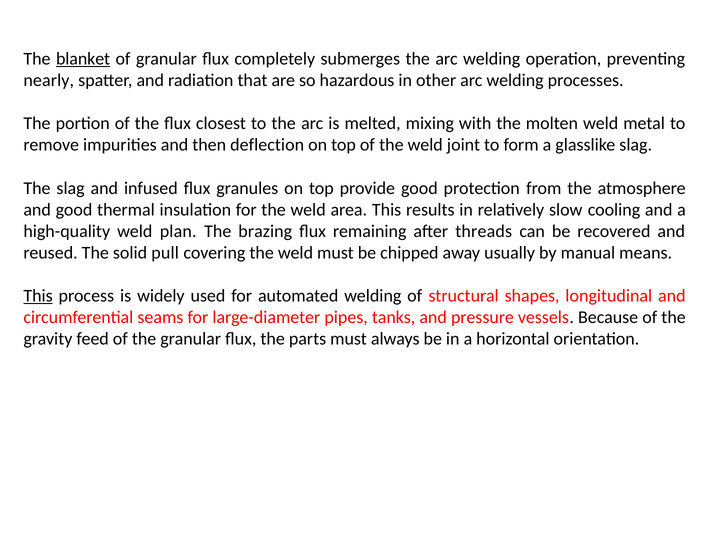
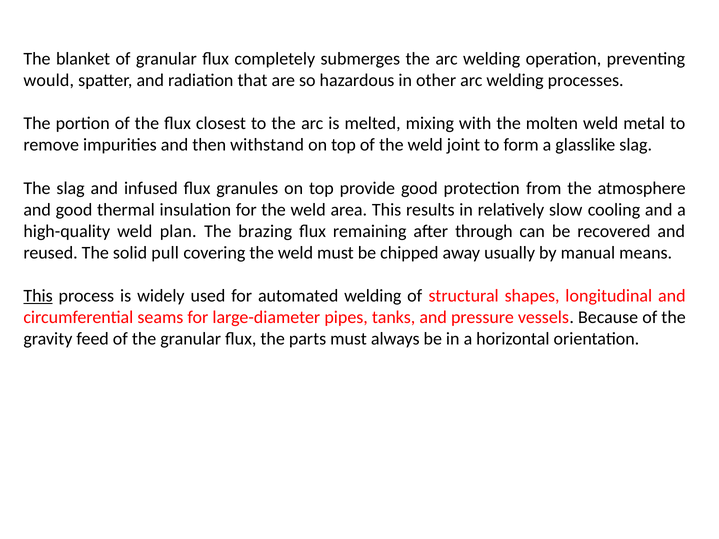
blanket underline: present -> none
nearly: nearly -> would
deflection: deflection -> withstand
threads: threads -> through
